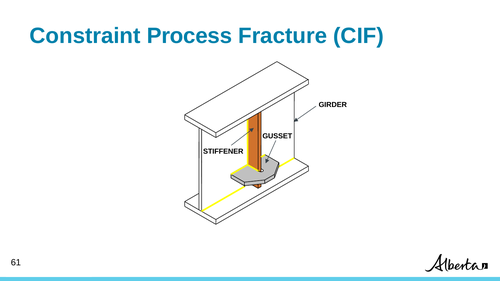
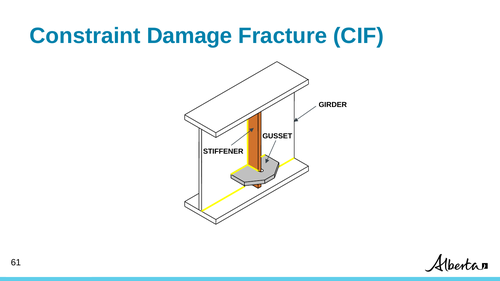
Process: Process -> Damage
